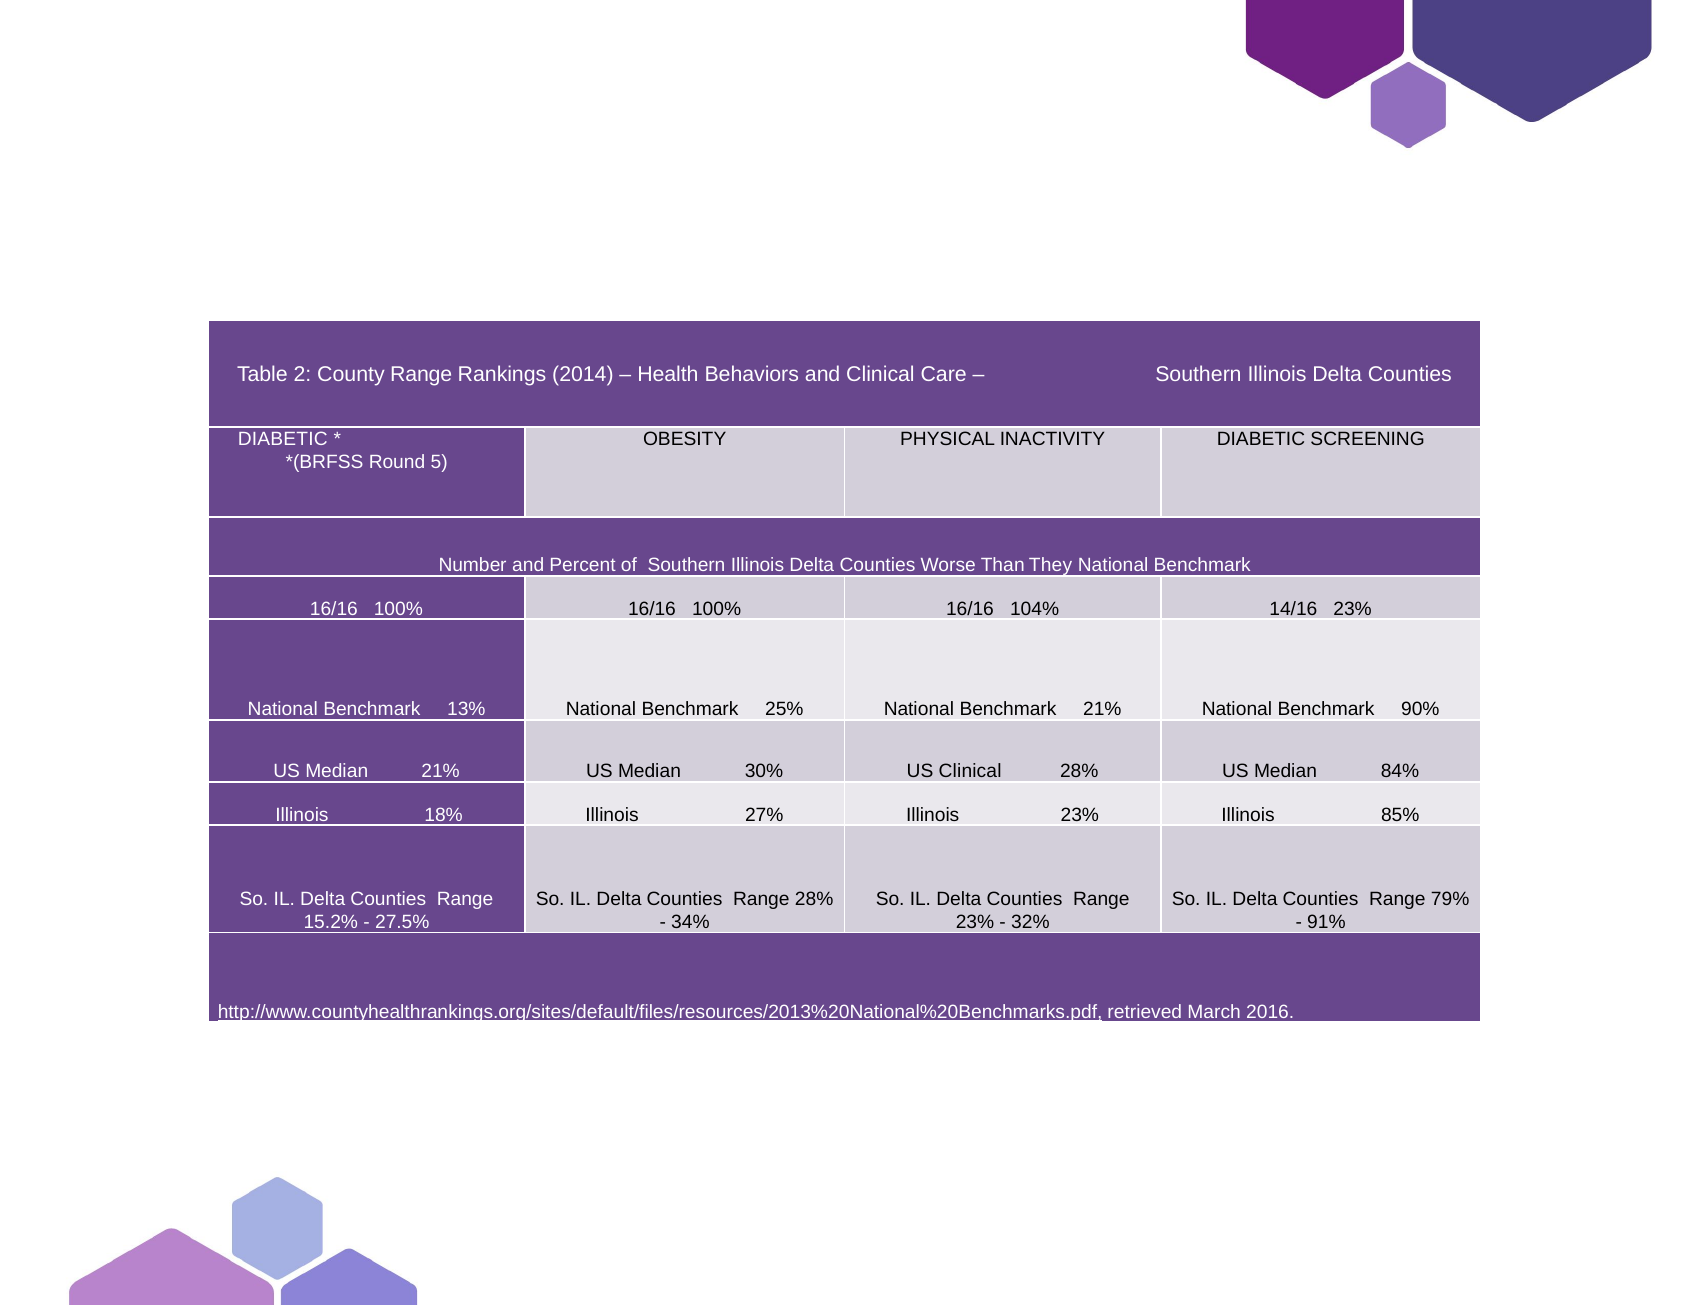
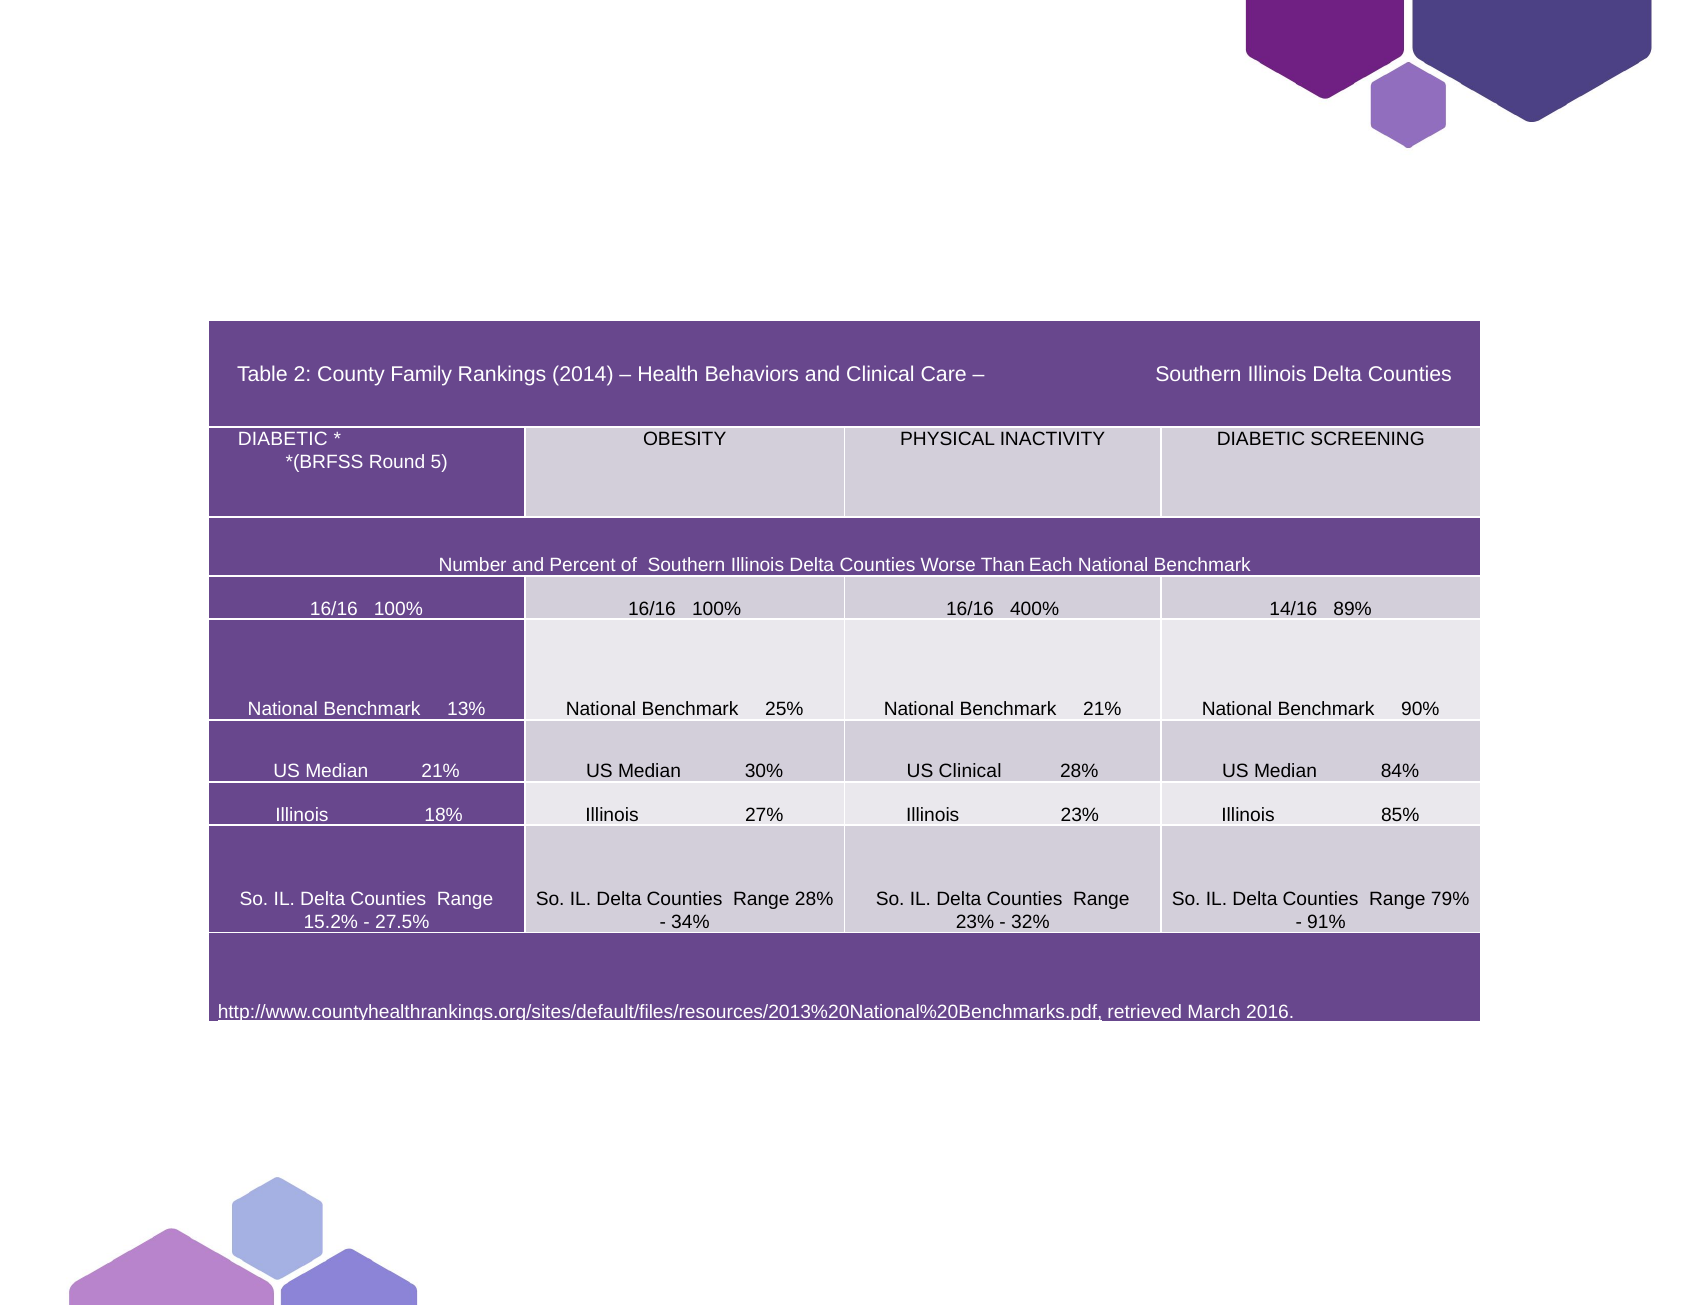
County Range: Range -> Family
They: They -> Each
104%: 104% -> 400%
14/16 23%: 23% -> 89%
